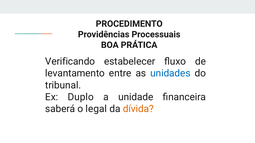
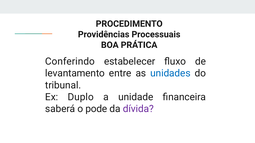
Verificando: Verificando -> Conferindo
legal: legal -> pode
dívida colour: orange -> purple
